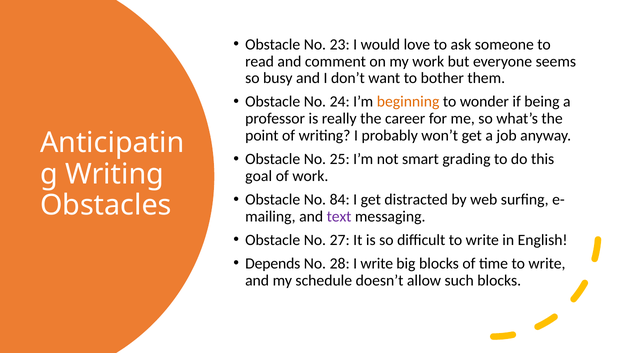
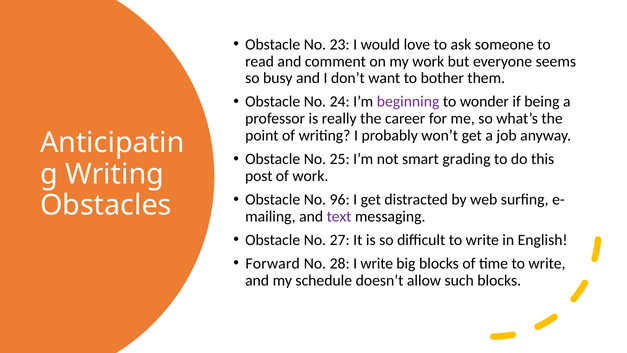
beginning colour: orange -> purple
goal: goal -> post
84: 84 -> 96
Depends: Depends -> Forward
